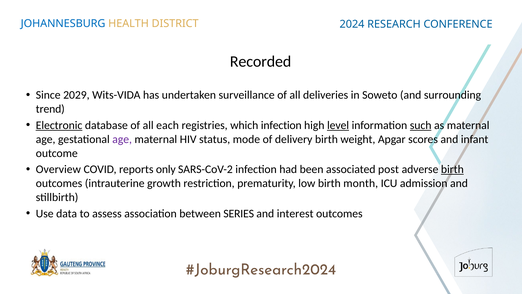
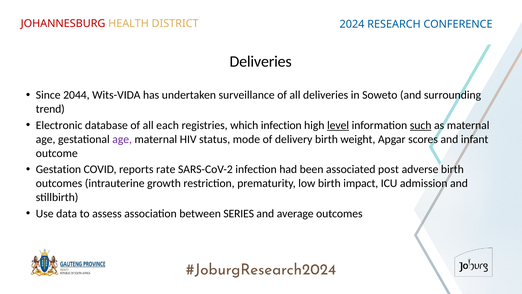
JOHANNESBURG colour: blue -> red
Recorded at (261, 62): Recorded -> Deliveries
2029: 2029 -> 2044
Electronic underline: present -> none
Overview: Overview -> Gestation
only: only -> rate
birth at (452, 169) underline: present -> none
month: month -> impact
interest: interest -> average
